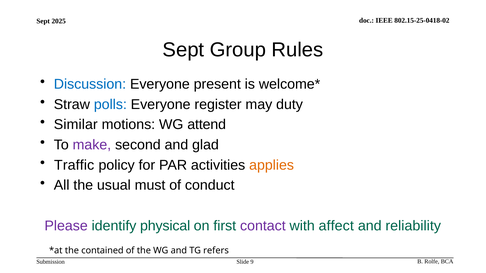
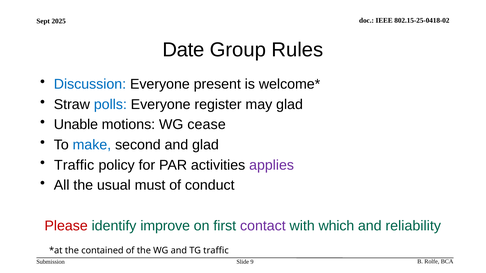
Sept at (183, 50): Sept -> Date
may duty: duty -> glad
Similar: Similar -> Unable
attend: attend -> cease
make colour: purple -> blue
applies colour: orange -> purple
Please colour: purple -> red
physical: physical -> improve
affect: affect -> which
TG refers: refers -> traffic
